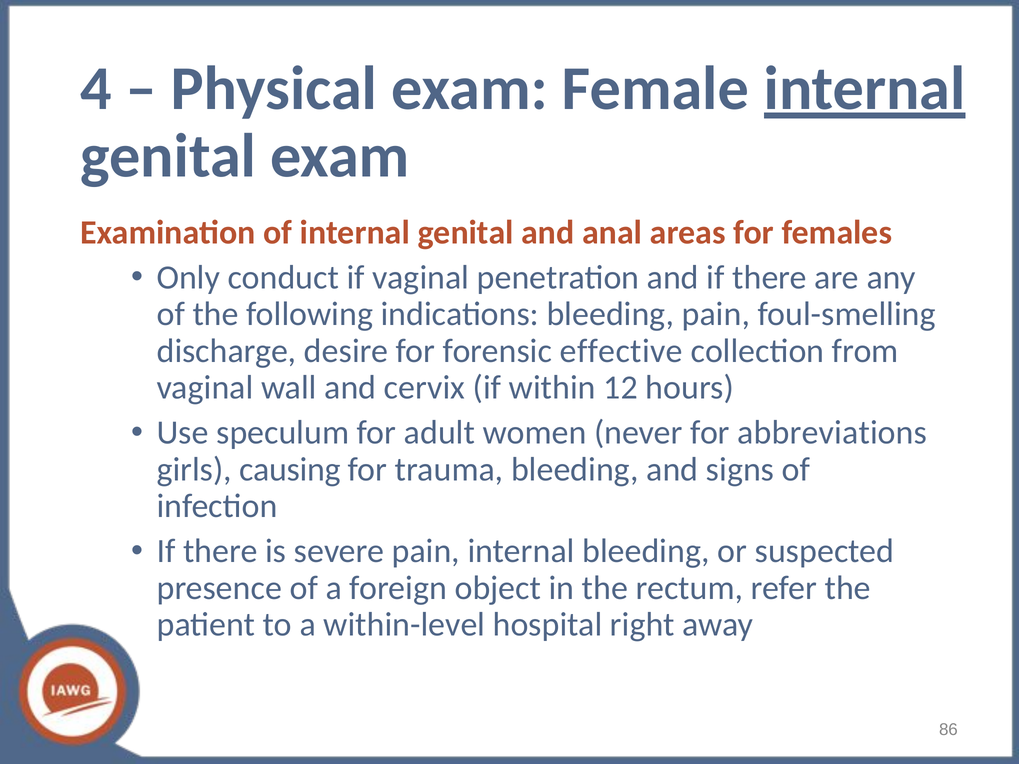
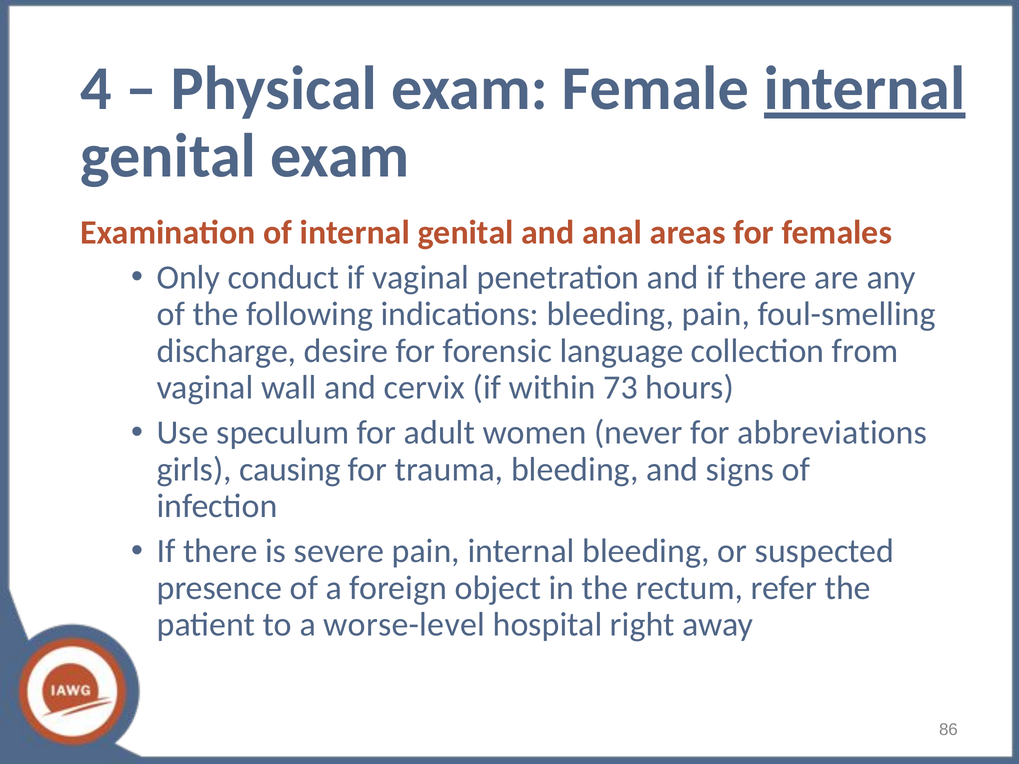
effective: effective -> language
12: 12 -> 73
within-level: within-level -> worse-level
